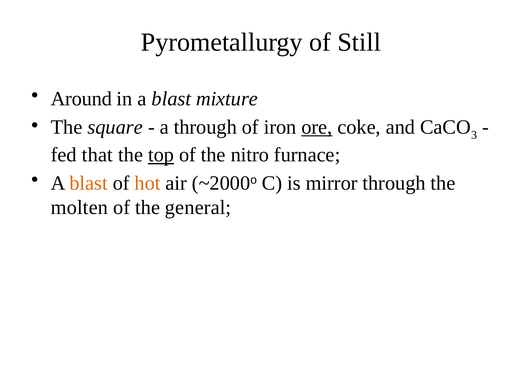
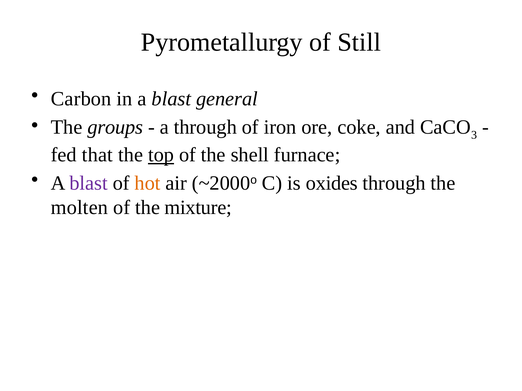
Around: Around -> Carbon
mixture: mixture -> general
square: square -> groups
ore underline: present -> none
nitro: nitro -> shell
blast at (89, 183) colour: orange -> purple
mirror: mirror -> oxides
general: general -> mixture
